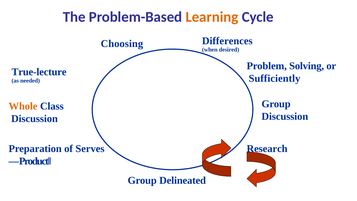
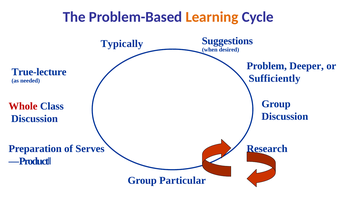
Differences: Differences -> Suggestions
Choosing: Choosing -> Typically
Solving: Solving -> Deeper
Whole colour: orange -> red
Delineated: Delineated -> Particular
